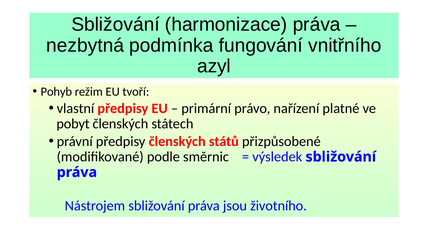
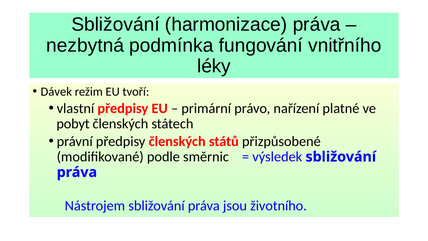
azyl: azyl -> léky
Pohyb: Pohyb -> Dávek
